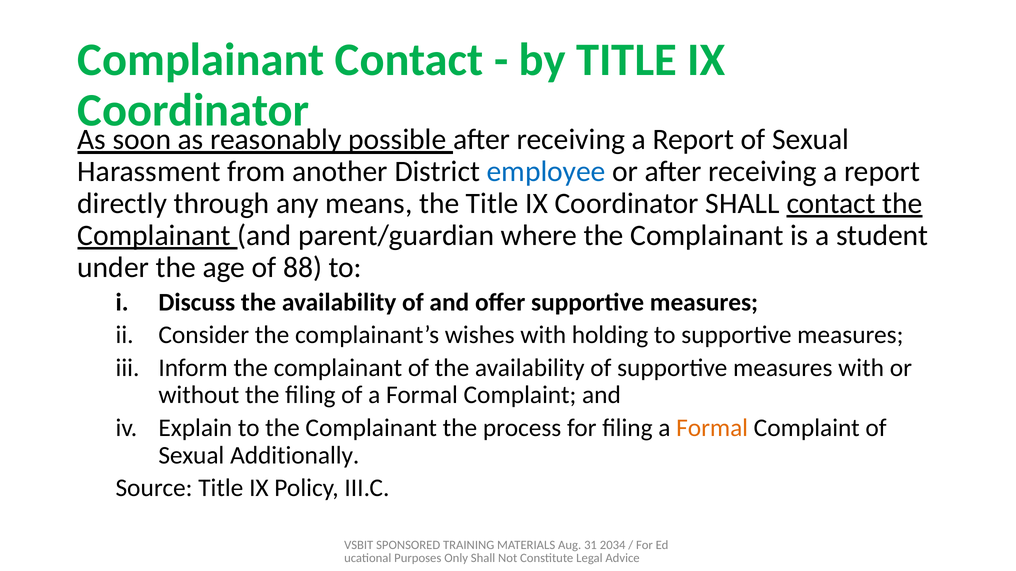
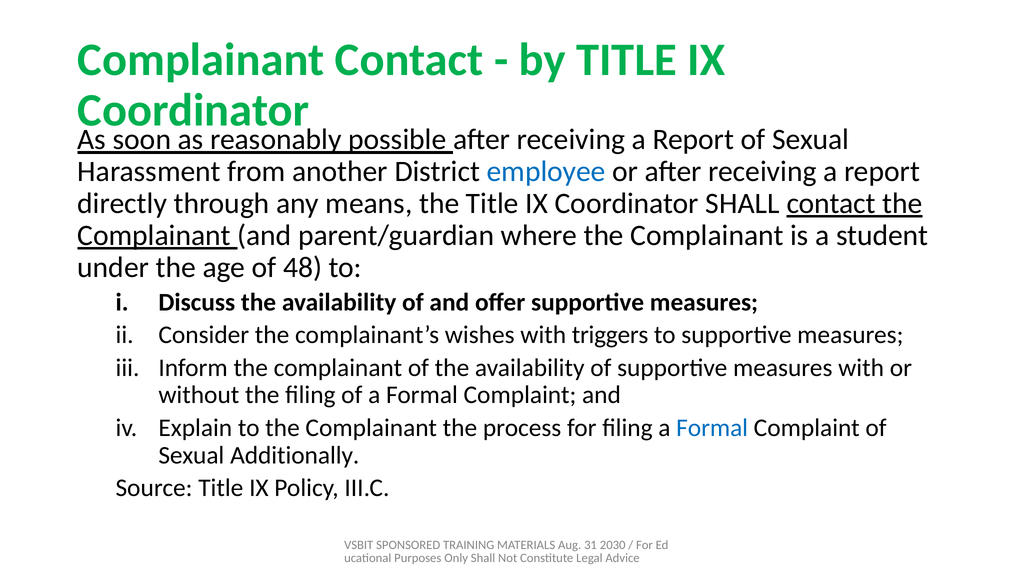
88: 88 -> 48
holding: holding -> triggers
Formal at (712, 428) colour: orange -> blue
2034: 2034 -> 2030
